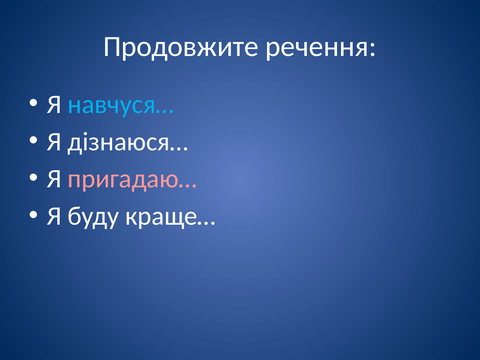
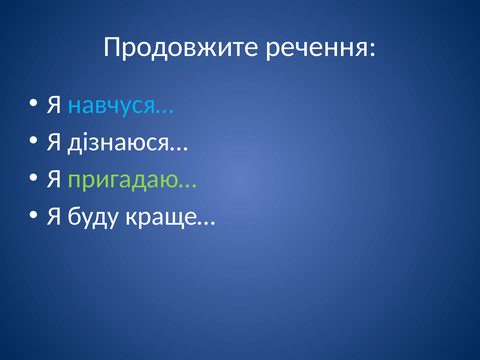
пригадаю… colour: pink -> light green
